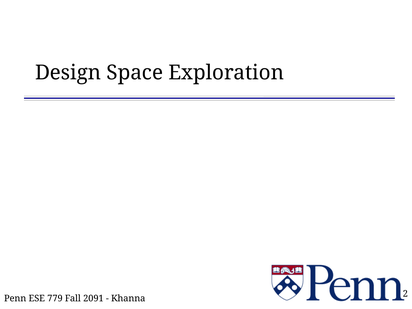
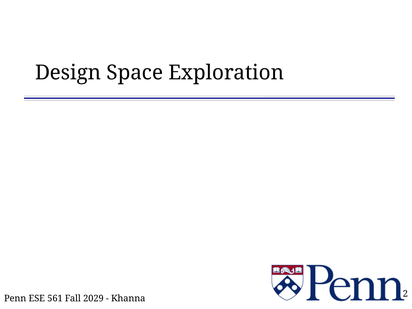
779: 779 -> 561
2091: 2091 -> 2029
